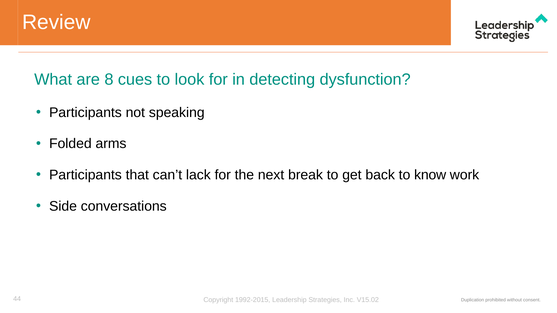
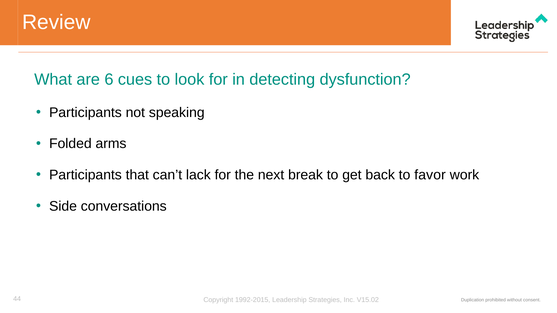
8: 8 -> 6
know: know -> favor
